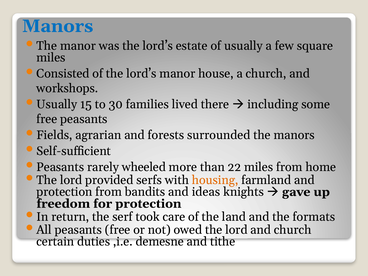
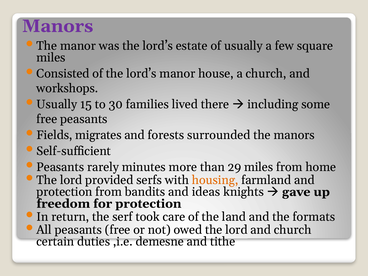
Manors at (58, 26) colour: blue -> purple
agrarian: agrarian -> migrates
wheeled: wheeled -> minutes
22: 22 -> 29
